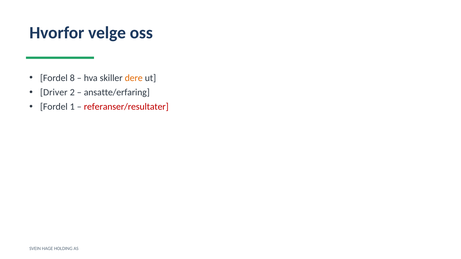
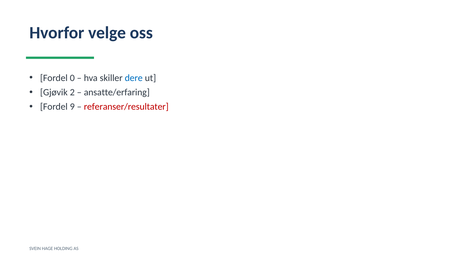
8: 8 -> 0
dere colour: orange -> blue
Driver: Driver -> Gjøvik
1: 1 -> 9
